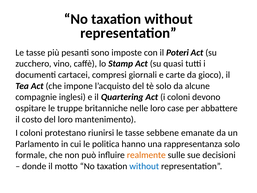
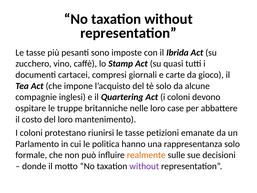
Poteri: Poteri -> Ibrida
sebbene: sebbene -> petizioni
without at (144, 166) colour: blue -> purple
